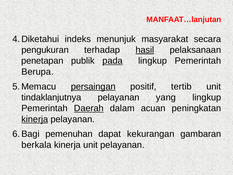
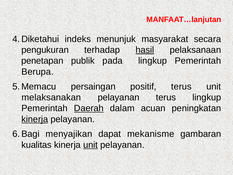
pada underline: present -> none
persaingan underline: present -> none
positif tertib: tertib -> terus
tindaklanjutnya: tindaklanjutnya -> melaksanakan
pelayanan yang: yang -> terus
pemenuhan: pemenuhan -> menyajikan
kekurangan: kekurangan -> mekanisme
berkala: berkala -> kualitas
unit at (91, 145) underline: none -> present
